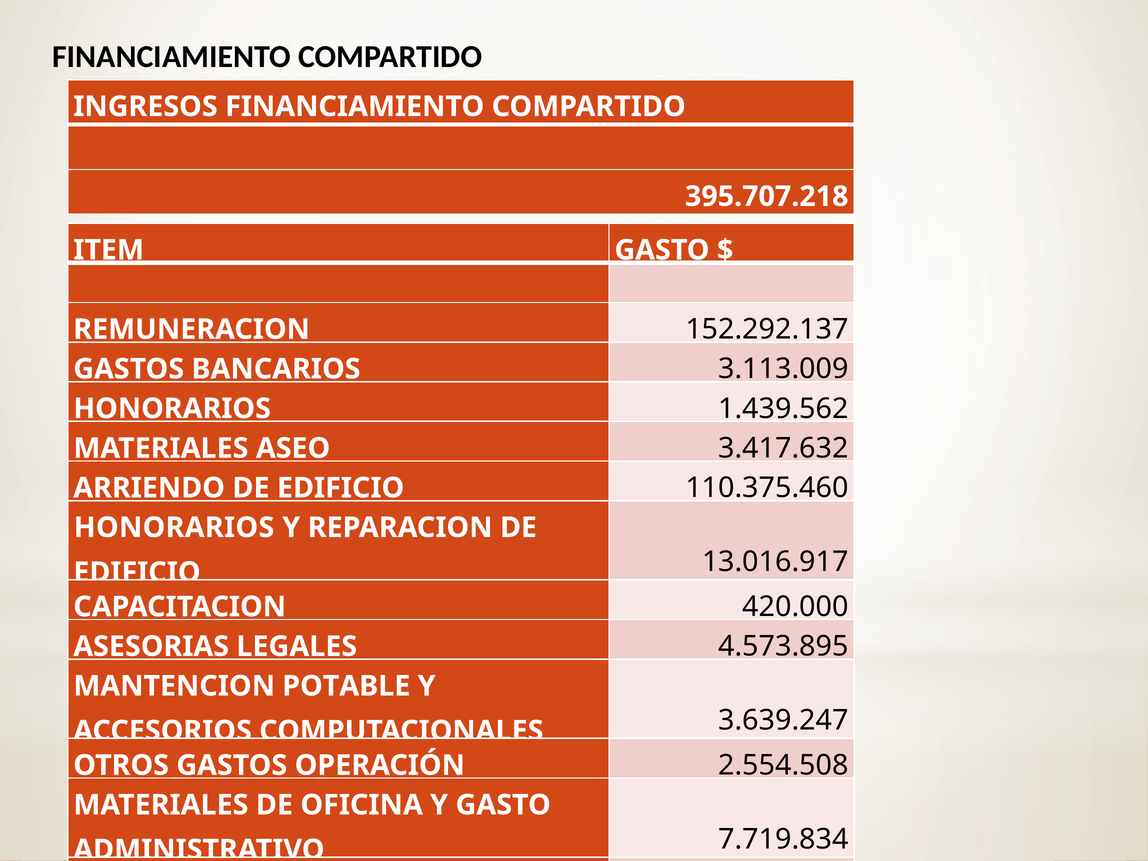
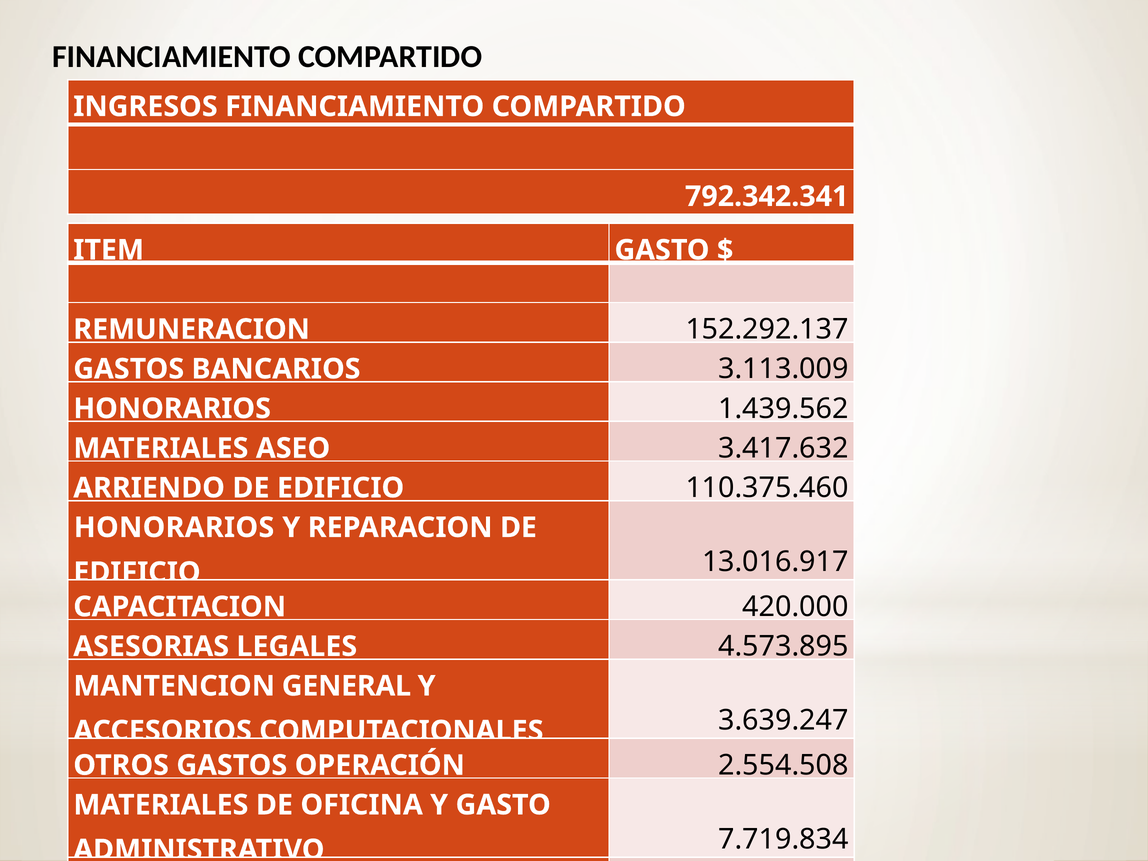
395.707.218: 395.707.218 -> 792.342.341
POTABLE: POTABLE -> GENERAL
